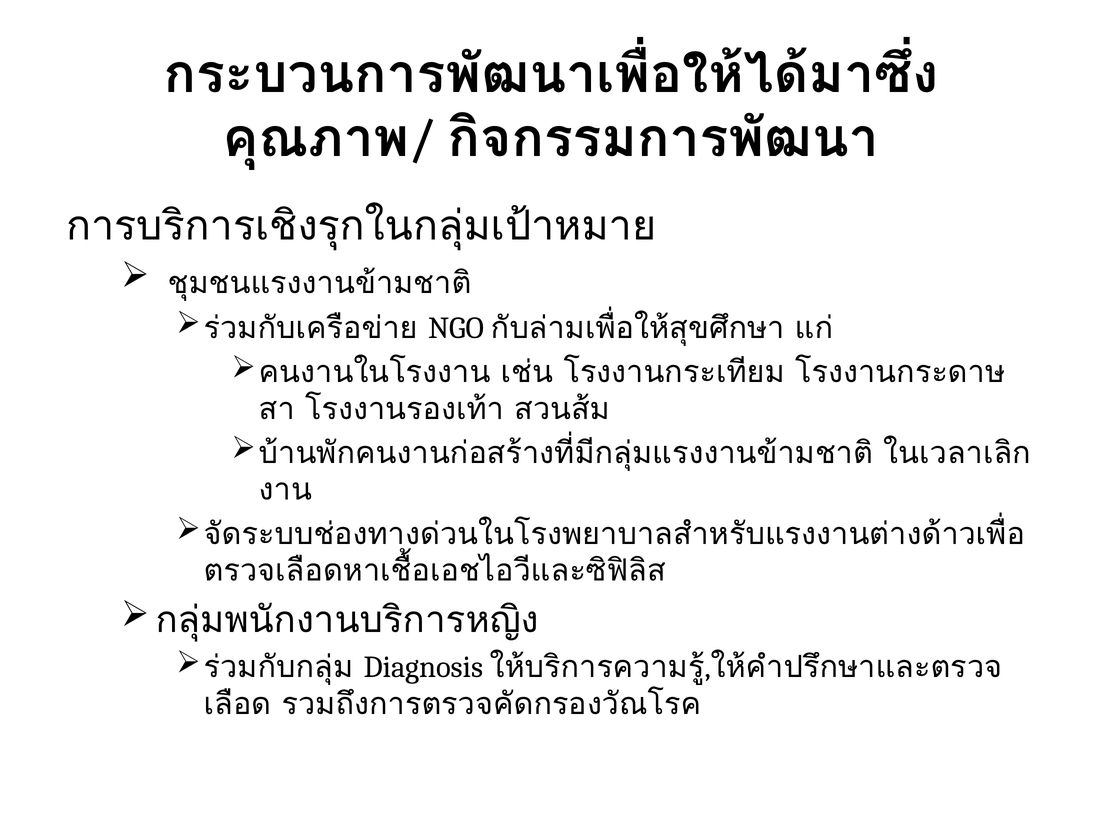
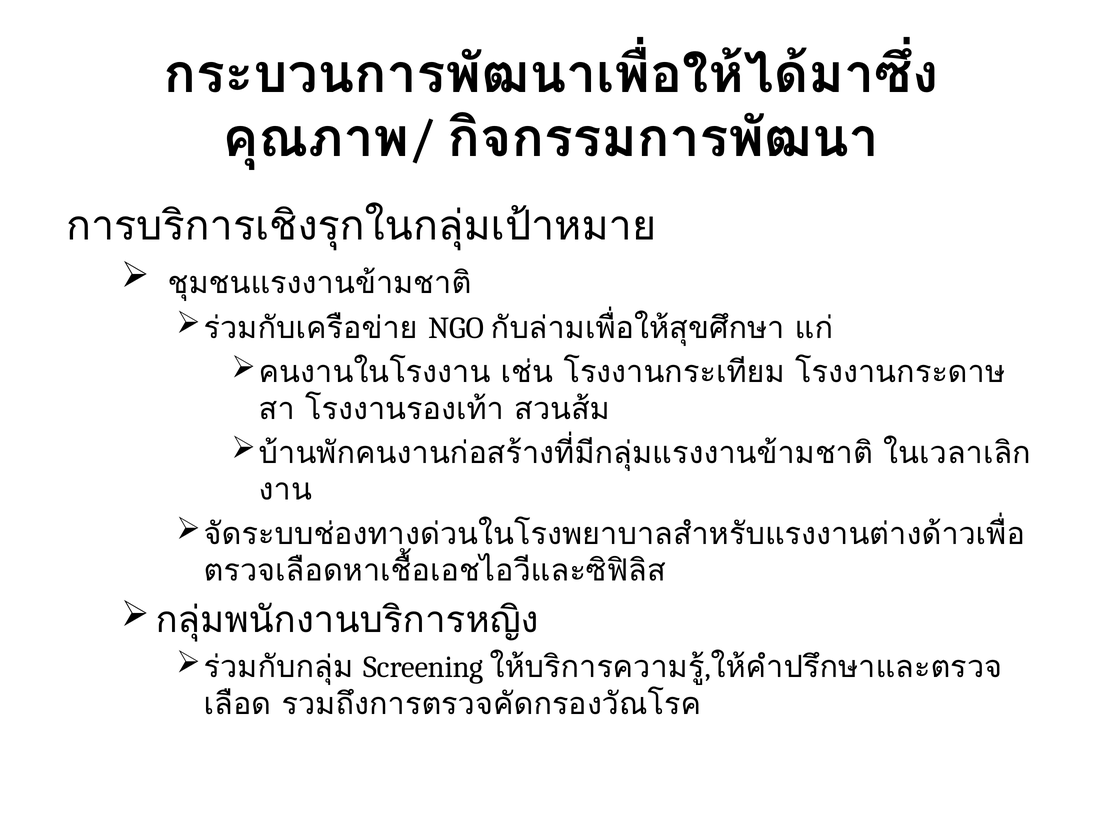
Diagnosis: Diagnosis -> Screening
